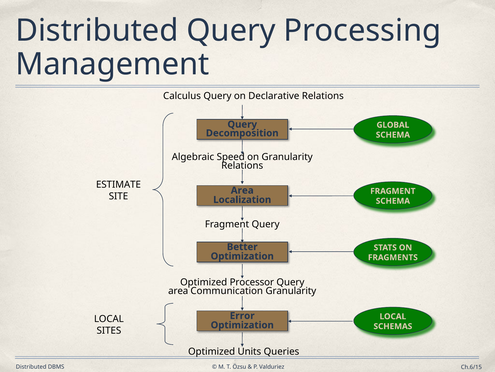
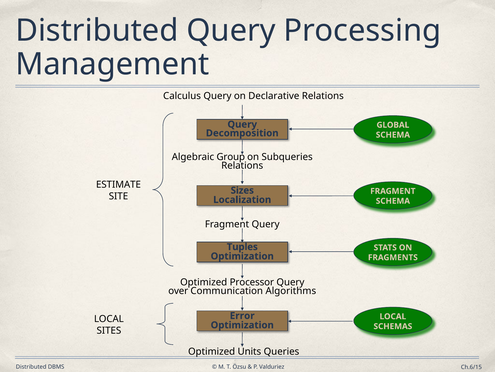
Speed: Speed -> Group
on Granularity: Granularity -> Subqueries
Area at (242, 190): Area -> Sizes
Better: Better -> Tuples
area at (178, 290): area -> over
Communication Granularity: Granularity -> Algorithms
